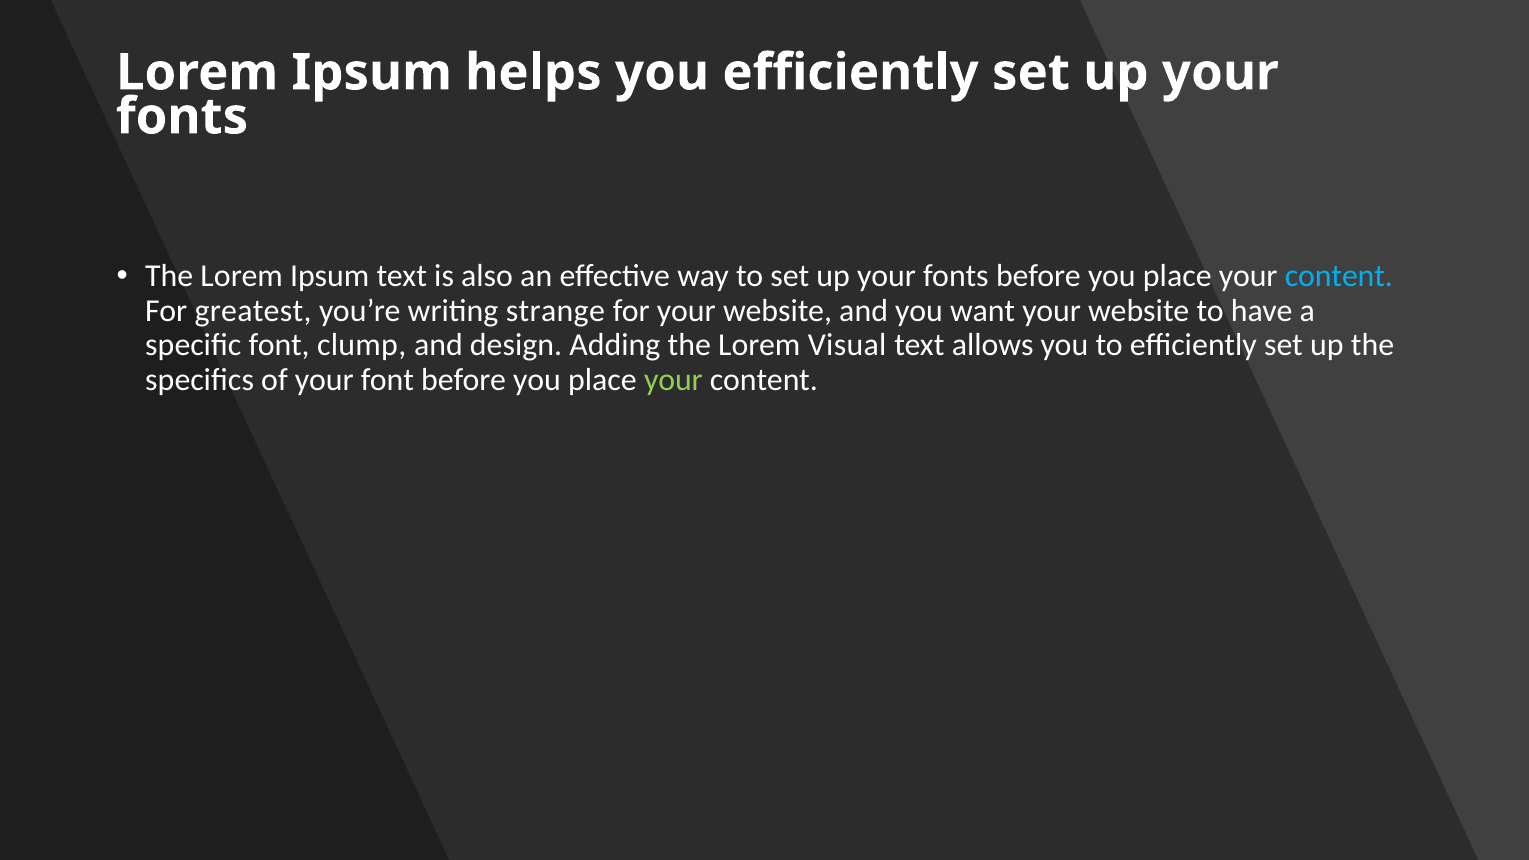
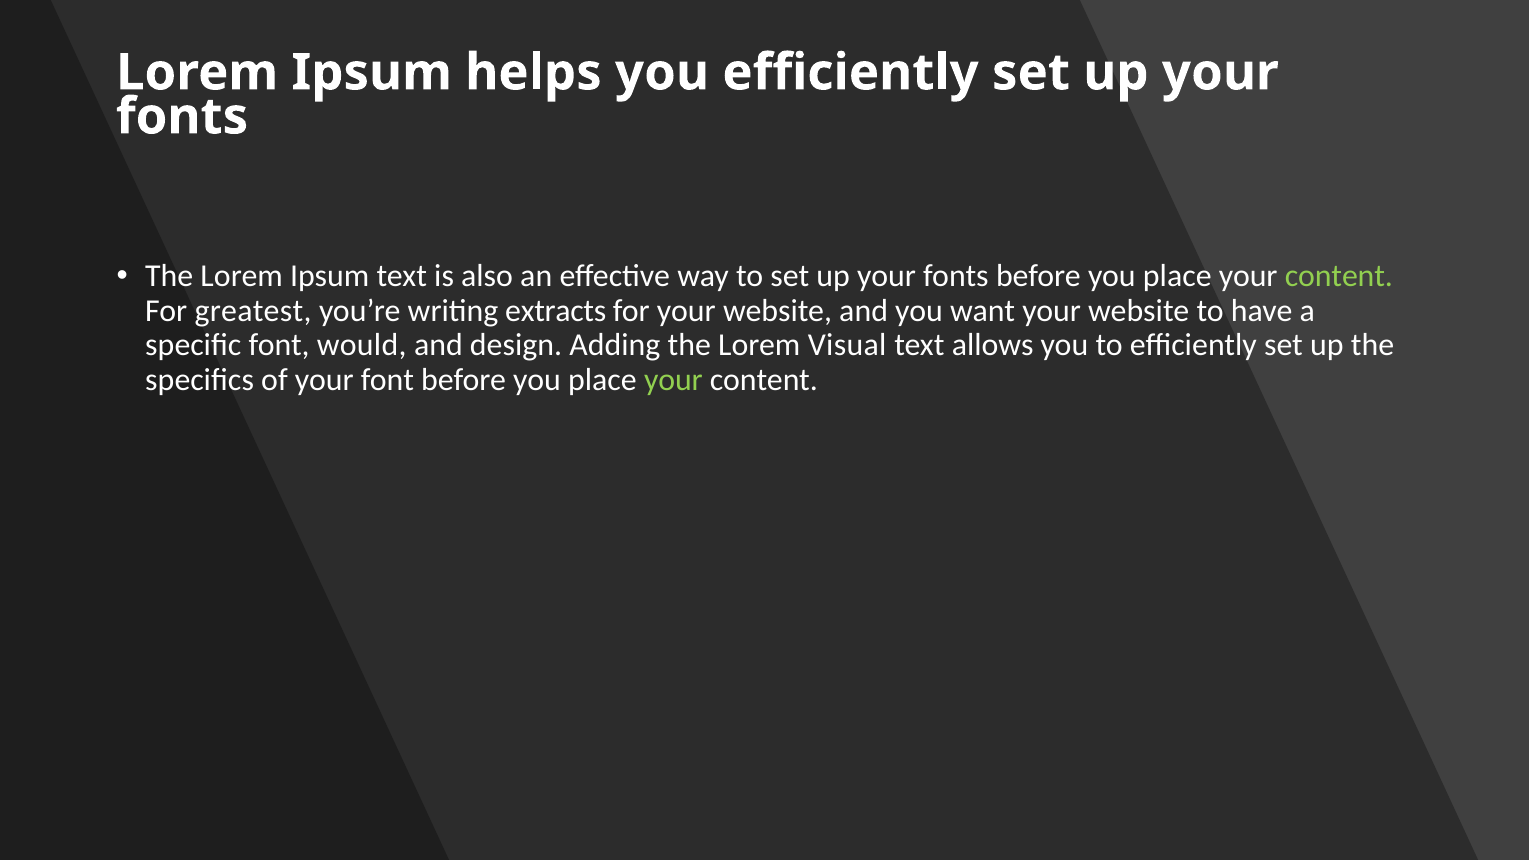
content at (1339, 276) colour: light blue -> light green
strange: strange -> extracts
clump: clump -> would
